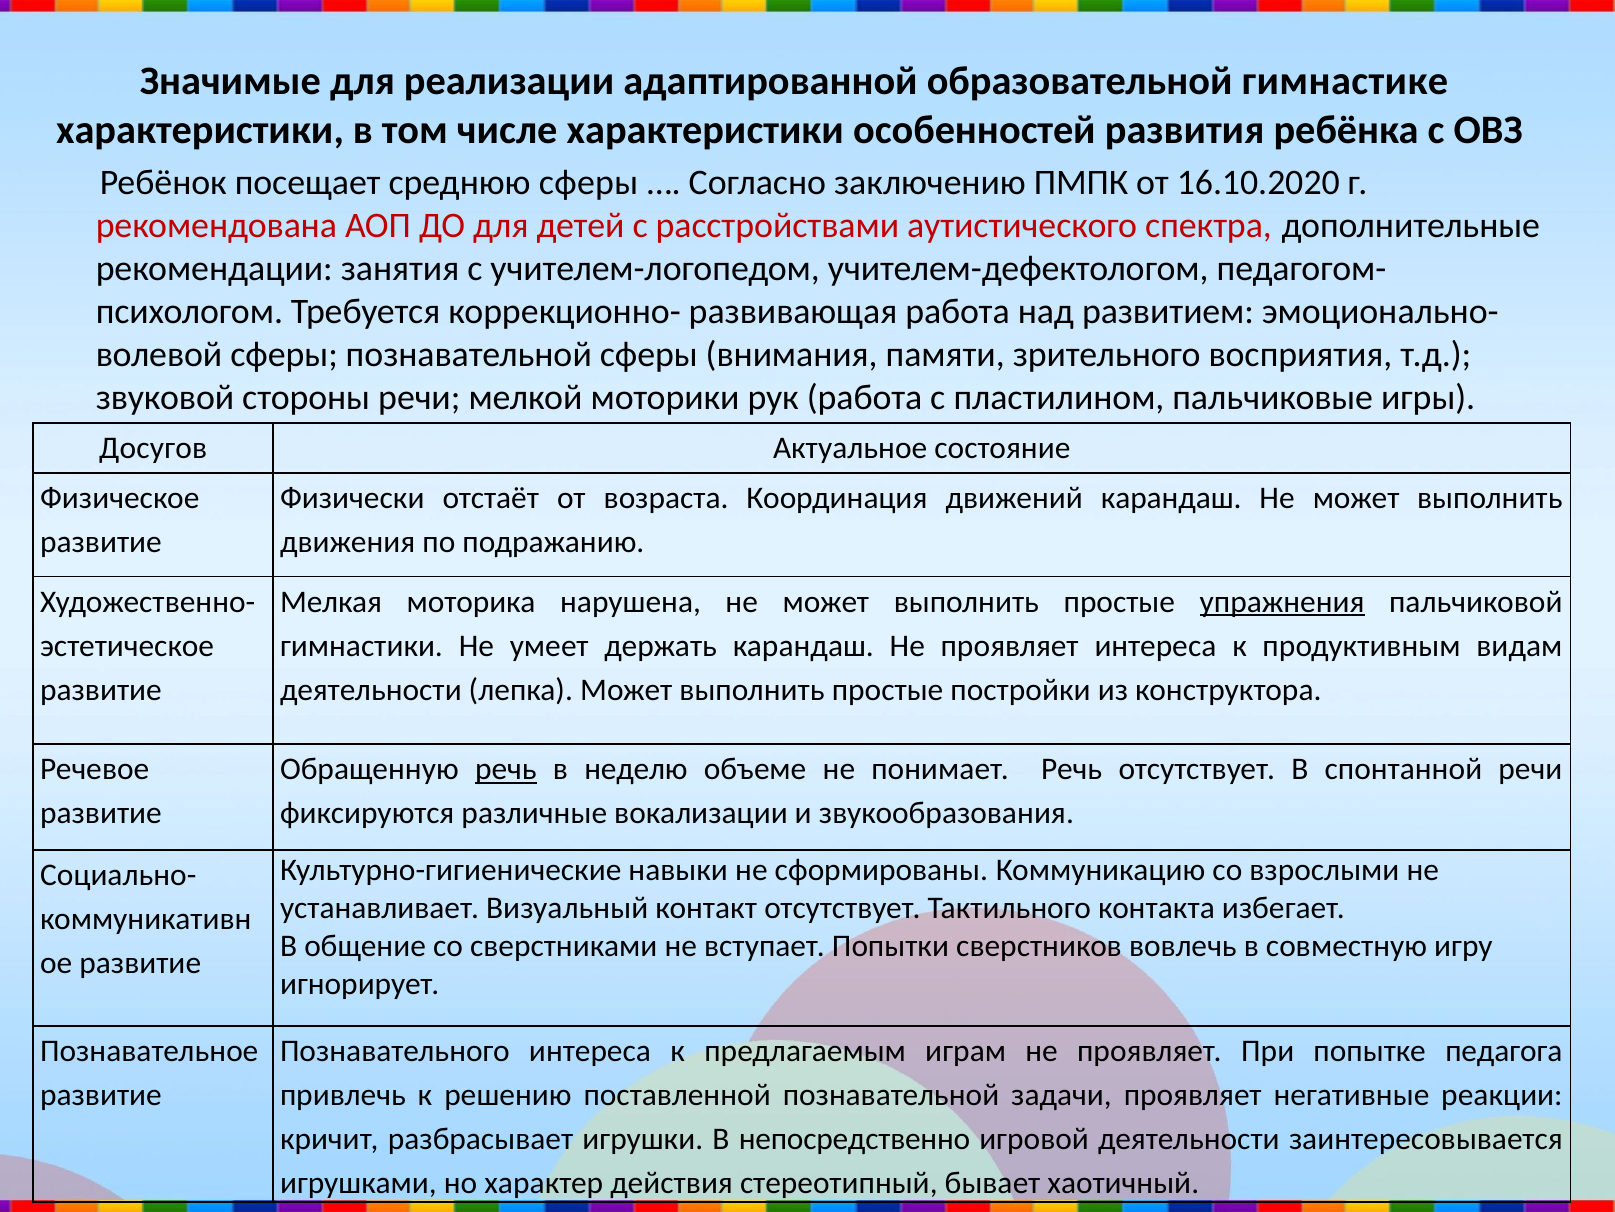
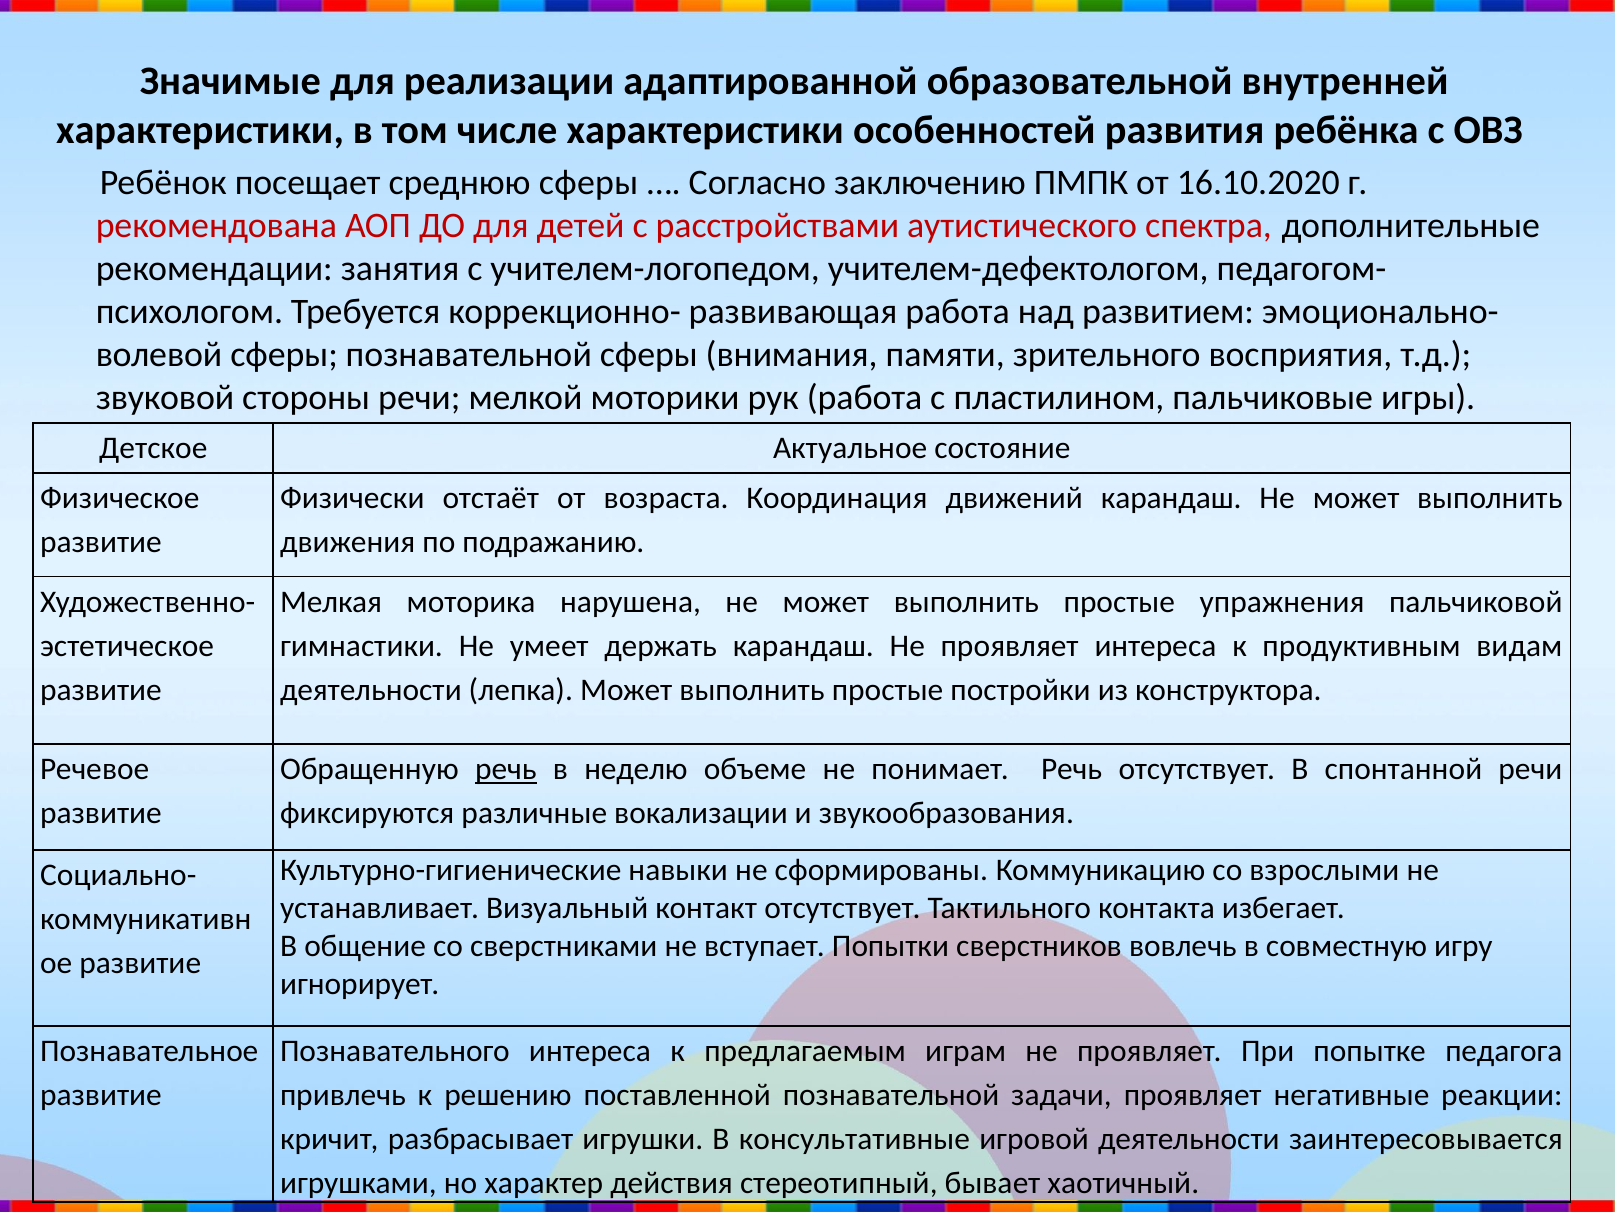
гимнастике: гимнастике -> внутренней
Досугов: Досугов -> Детское
упражнения underline: present -> none
непосредственно: непосредственно -> консультативные
